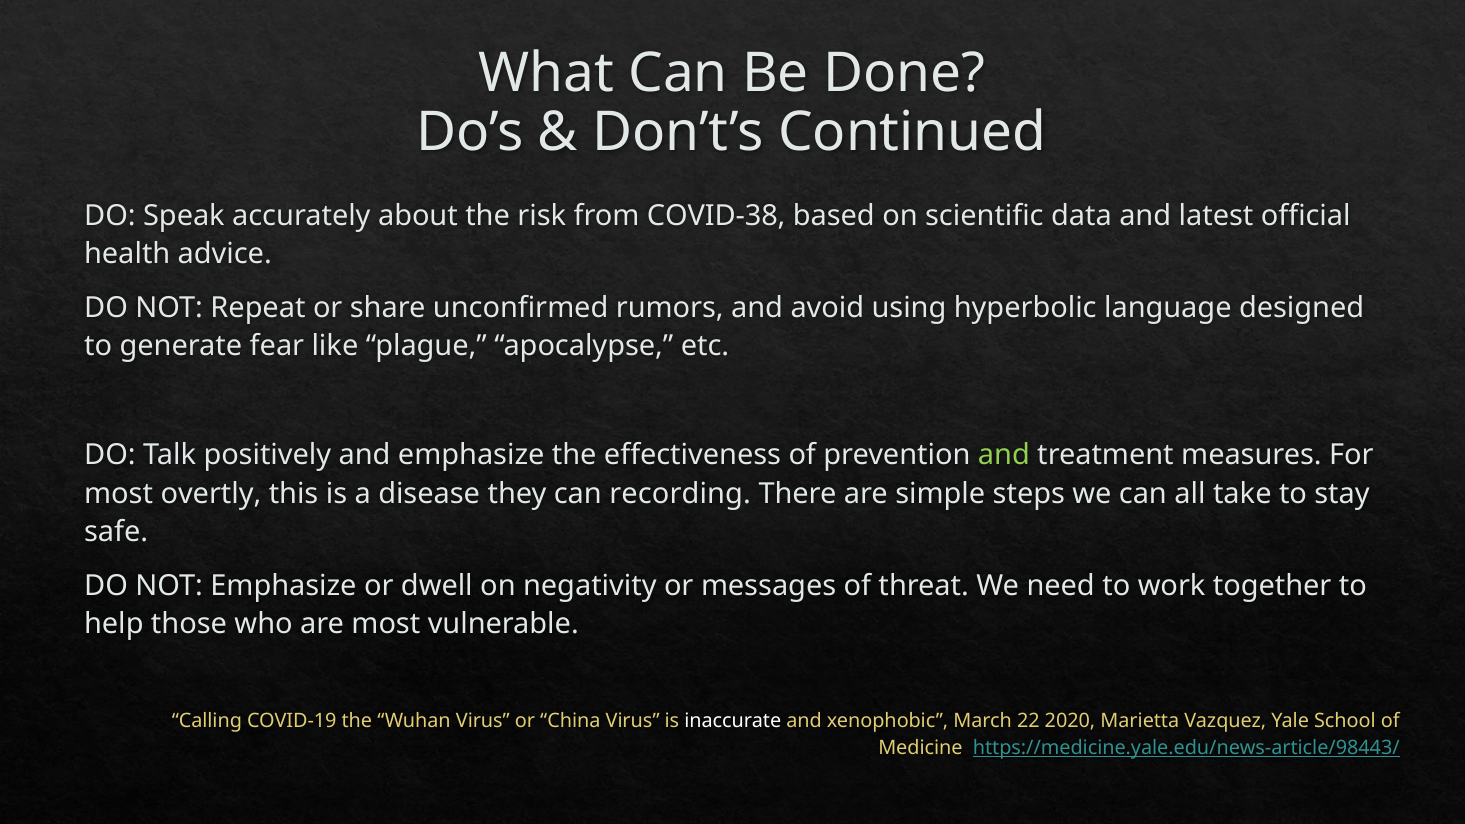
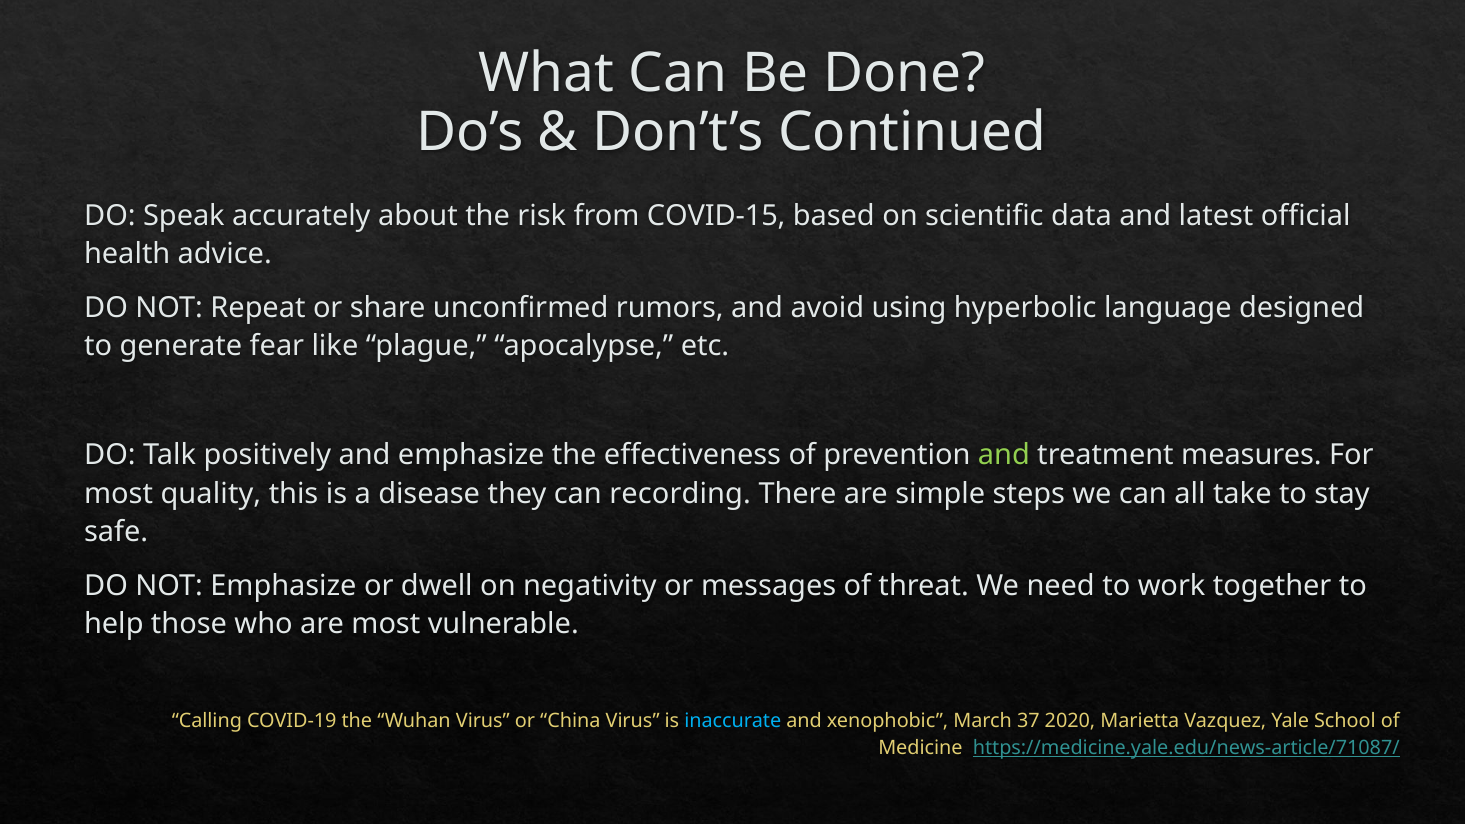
COVID-38: COVID-38 -> COVID-15
overtly: overtly -> quality
inaccurate colour: white -> light blue
22: 22 -> 37
https://medicine.yale.edu/news-article/98443/: https://medicine.yale.edu/news-article/98443/ -> https://medicine.yale.edu/news-article/71087/
